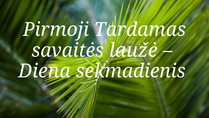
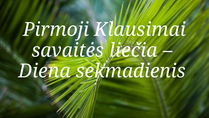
Tardamas: Tardamas -> Klausimai
laužė: laužė -> liečia
